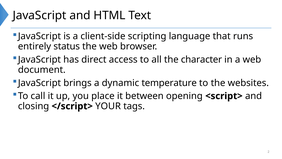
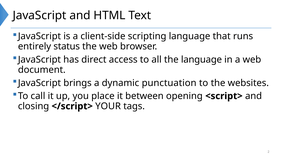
the character: character -> language
temperature: temperature -> punctuation
